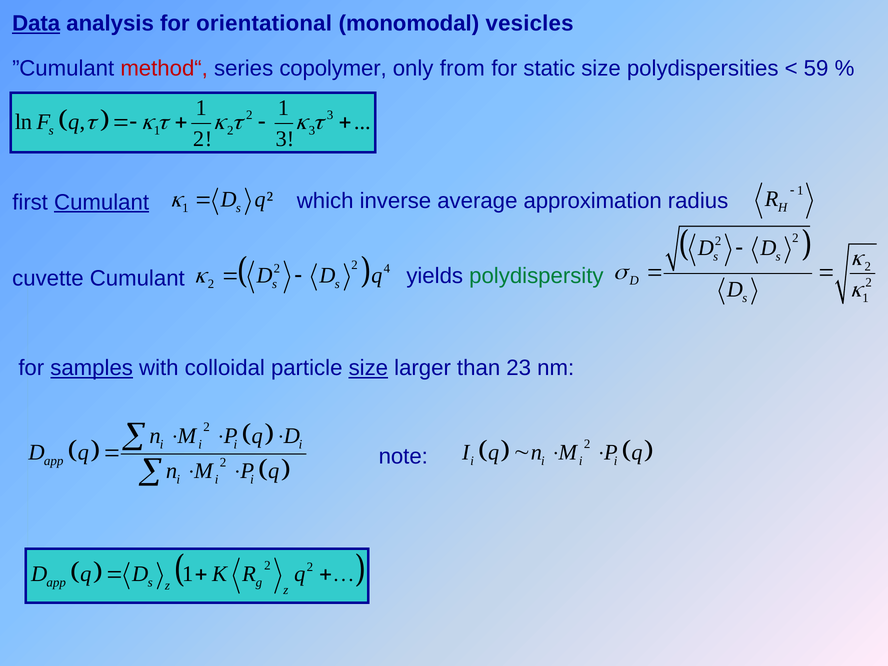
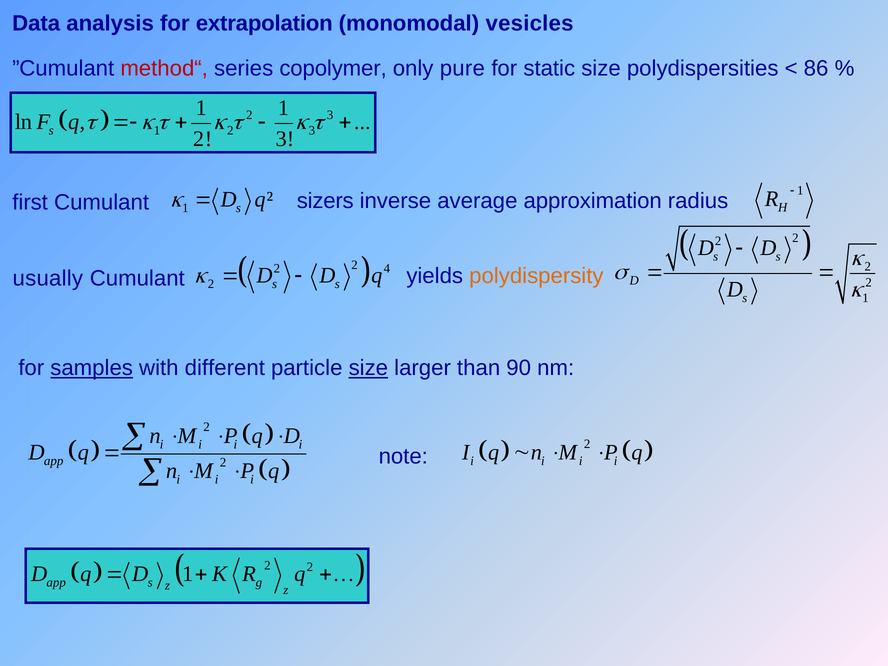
Data underline: present -> none
orientational: orientational -> extrapolation
from: from -> pure
59: 59 -> 86
which: which -> sizers
Cumulant at (102, 202) underline: present -> none
polydispersity colour: green -> orange
cuvette: cuvette -> usually
colloidal: colloidal -> different
23: 23 -> 90
